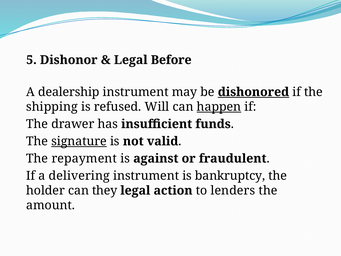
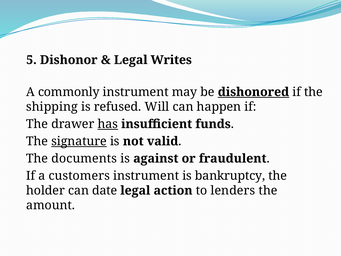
Before: Before -> Writes
dealership: dealership -> commonly
happen underline: present -> none
has underline: none -> present
repayment: repayment -> documents
delivering: delivering -> customers
they: they -> date
